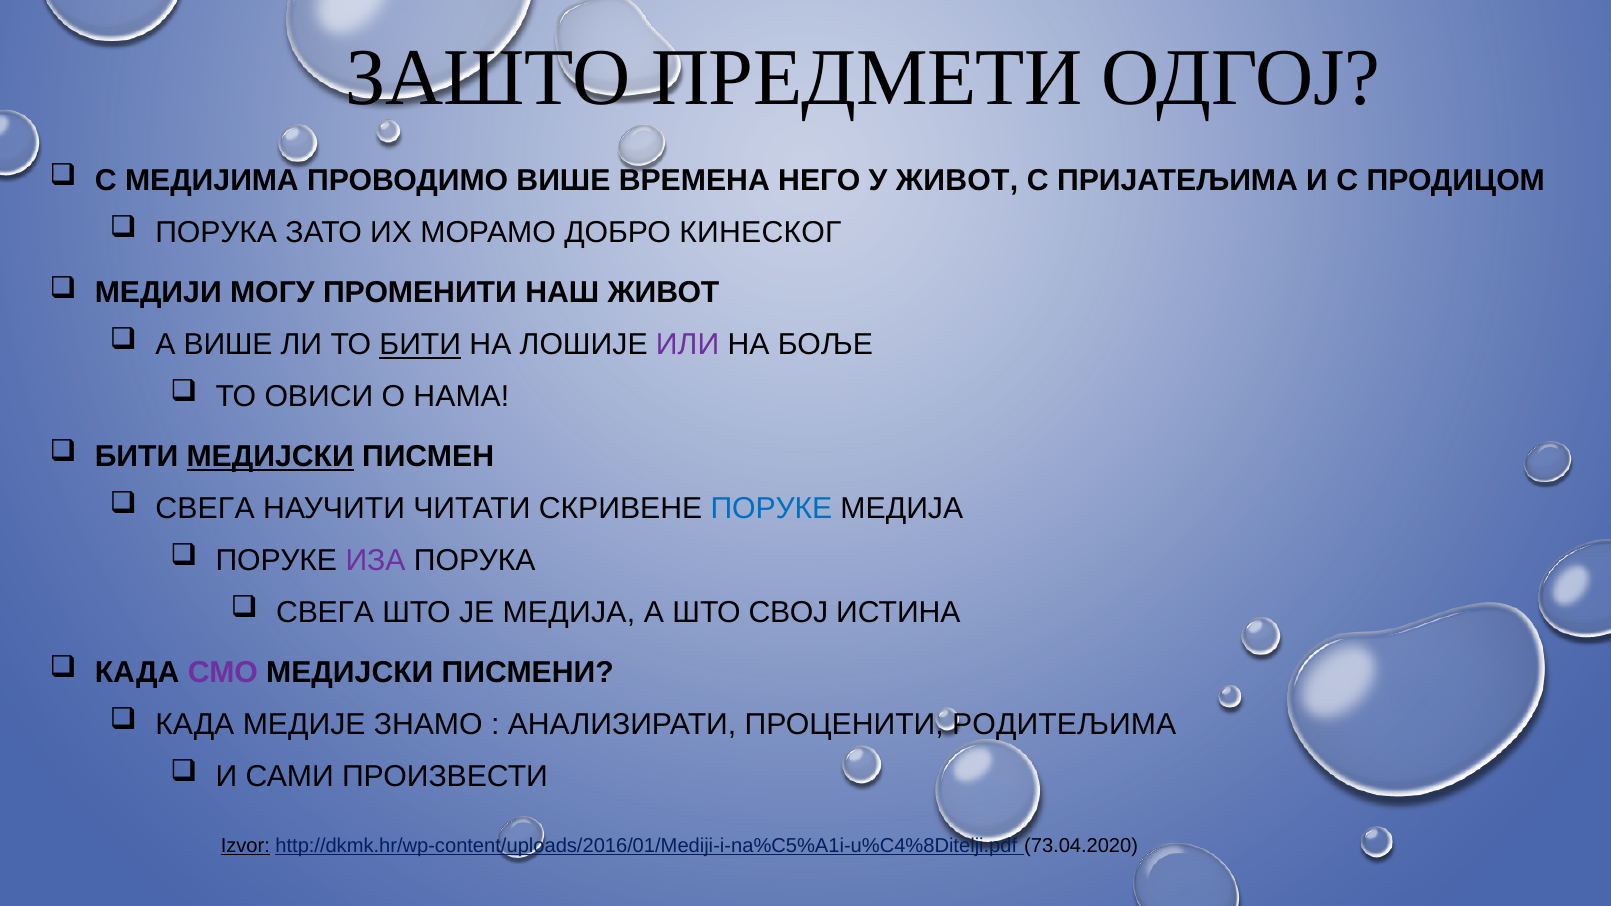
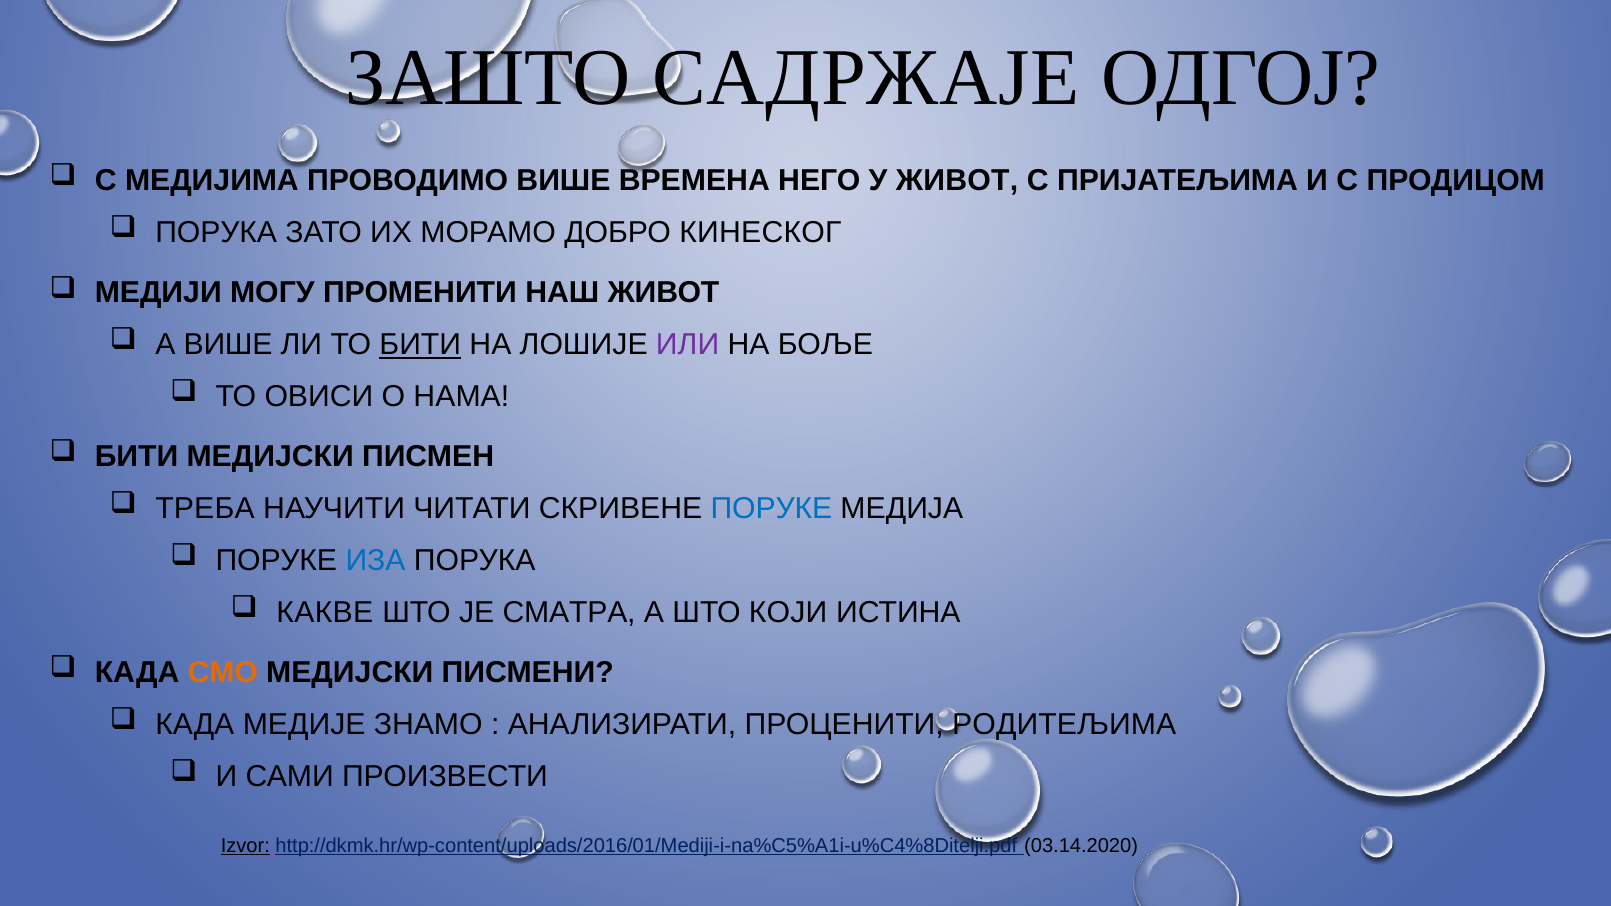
ПРЕДМЕТИ: ПРЕДМЕТИ -> САДРЖАЈЕ
МЕДИЈСКИ at (270, 457) underline: present -> none
СВЕГА at (205, 509): СВЕГА -> ТРЕБА
ИЗА colour: purple -> blue
СВЕГА at (325, 613): СВЕГА -> КАКВЕ
ЈЕ МЕДИЈА: МЕДИЈА -> СМАТРА
СВОЈ: СВОЈ -> КОЈИ
СМО colour: purple -> orange
73.04.2020: 73.04.2020 -> 03.14.2020
